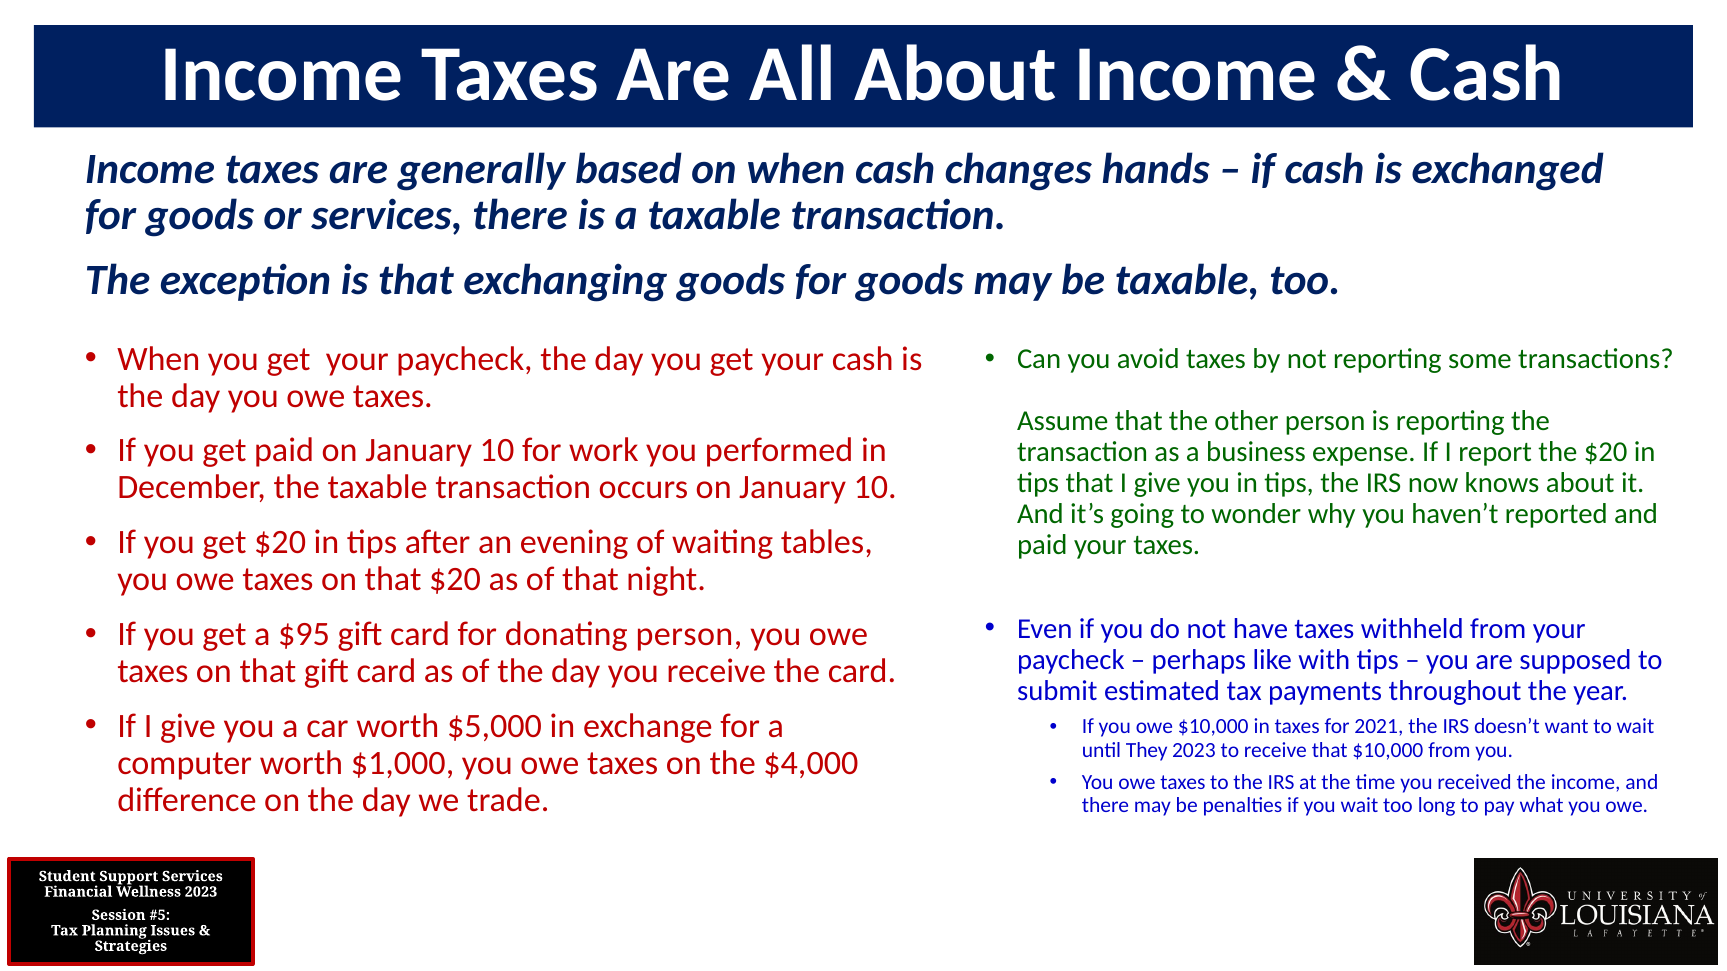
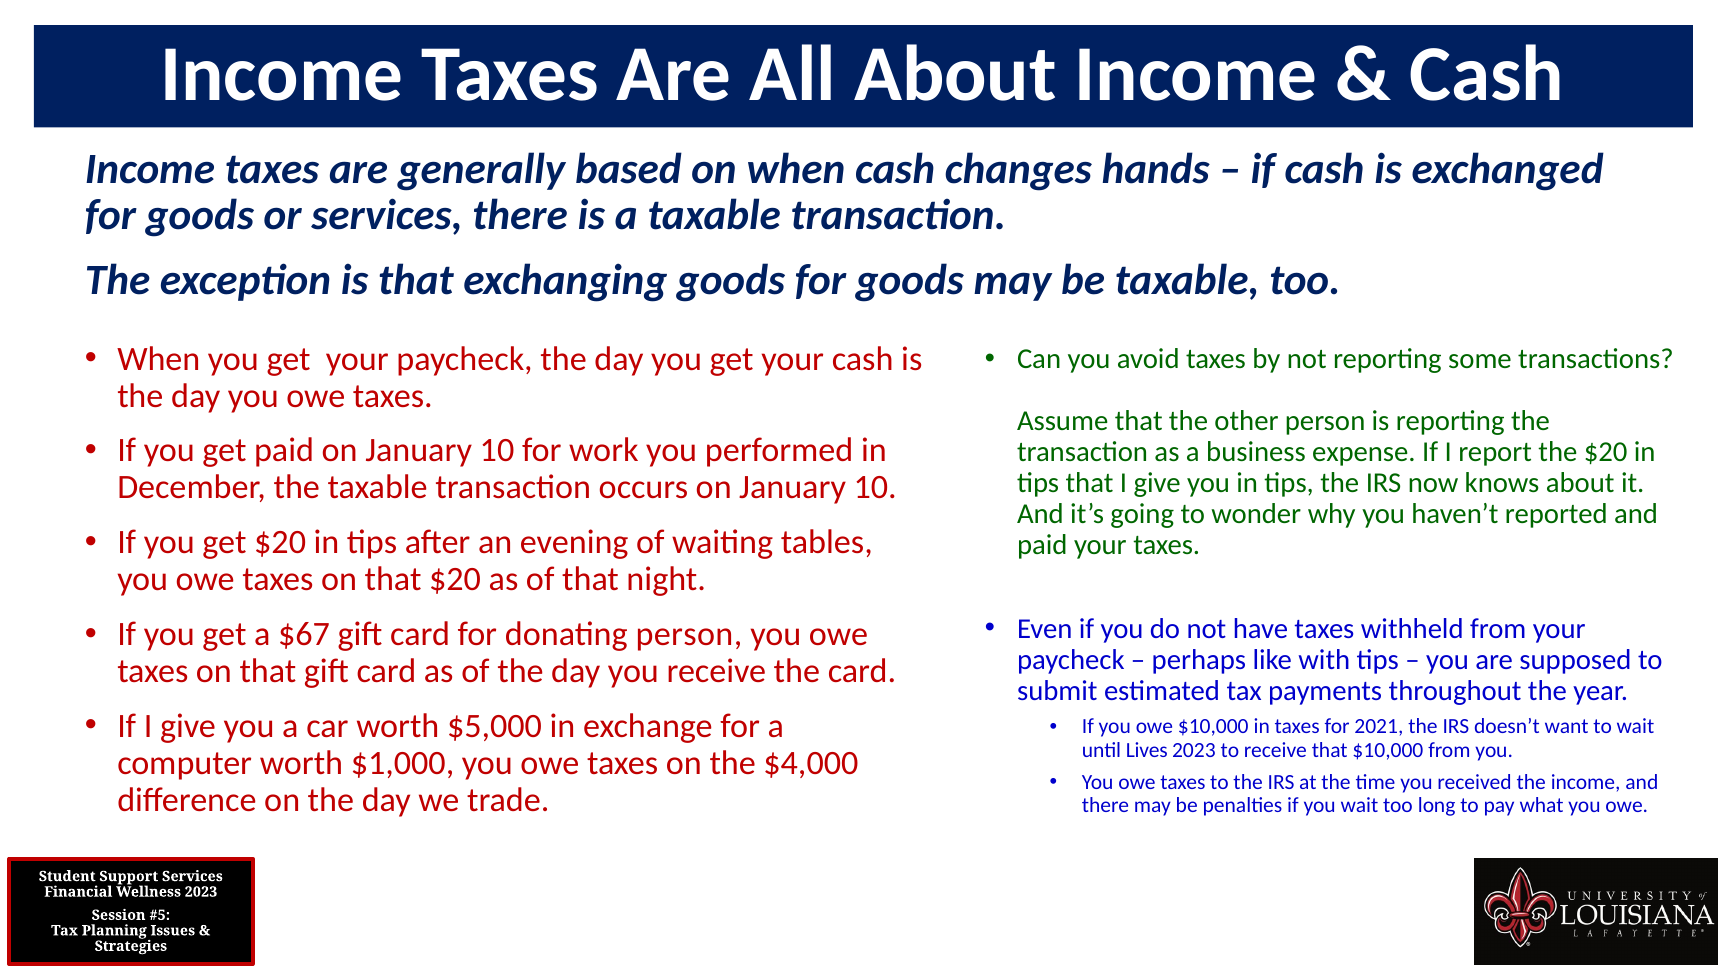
$95: $95 -> $67
They: They -> Lives
